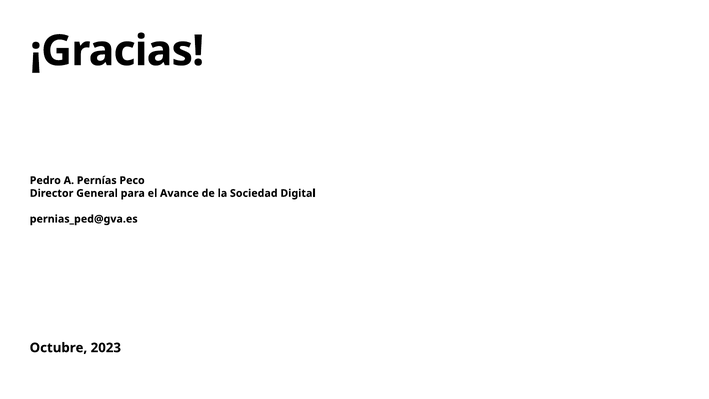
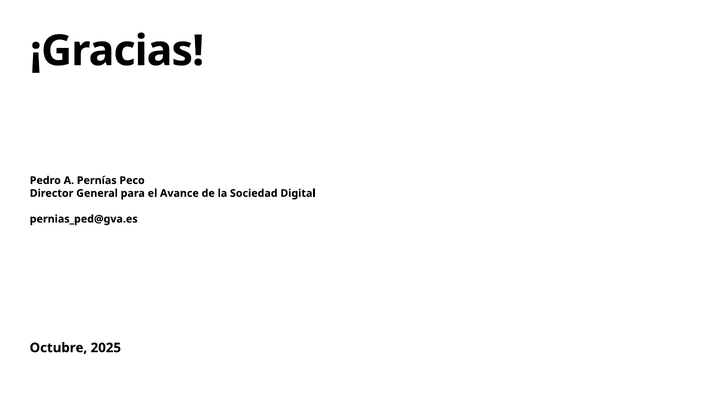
2023: 2023 -> 2025
